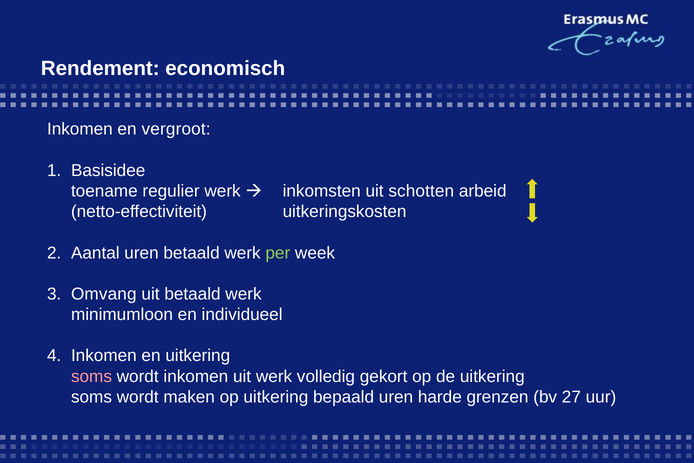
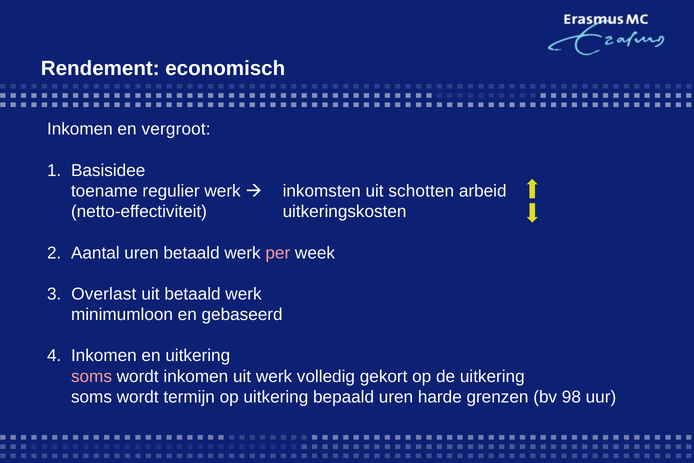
per colour: light green -> pink
Omvang: Omvang -> Overlast
individueel: individueel -> gebaseerd
maken: maken -> termijn
27: 27 -> 98
